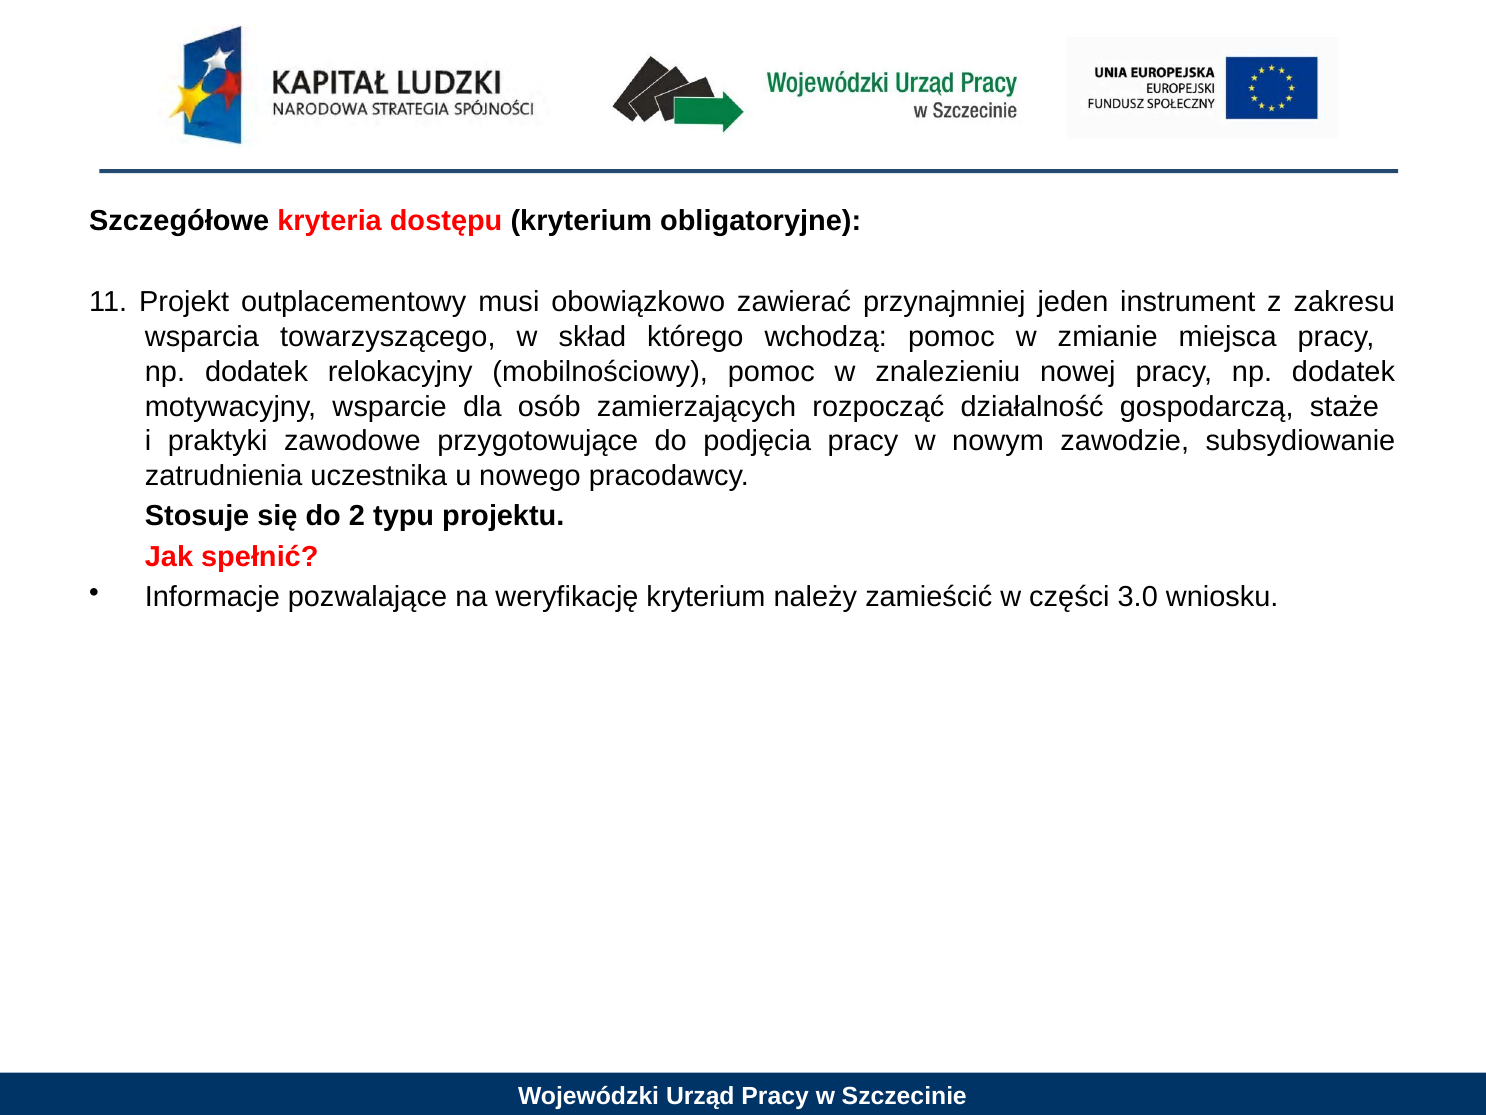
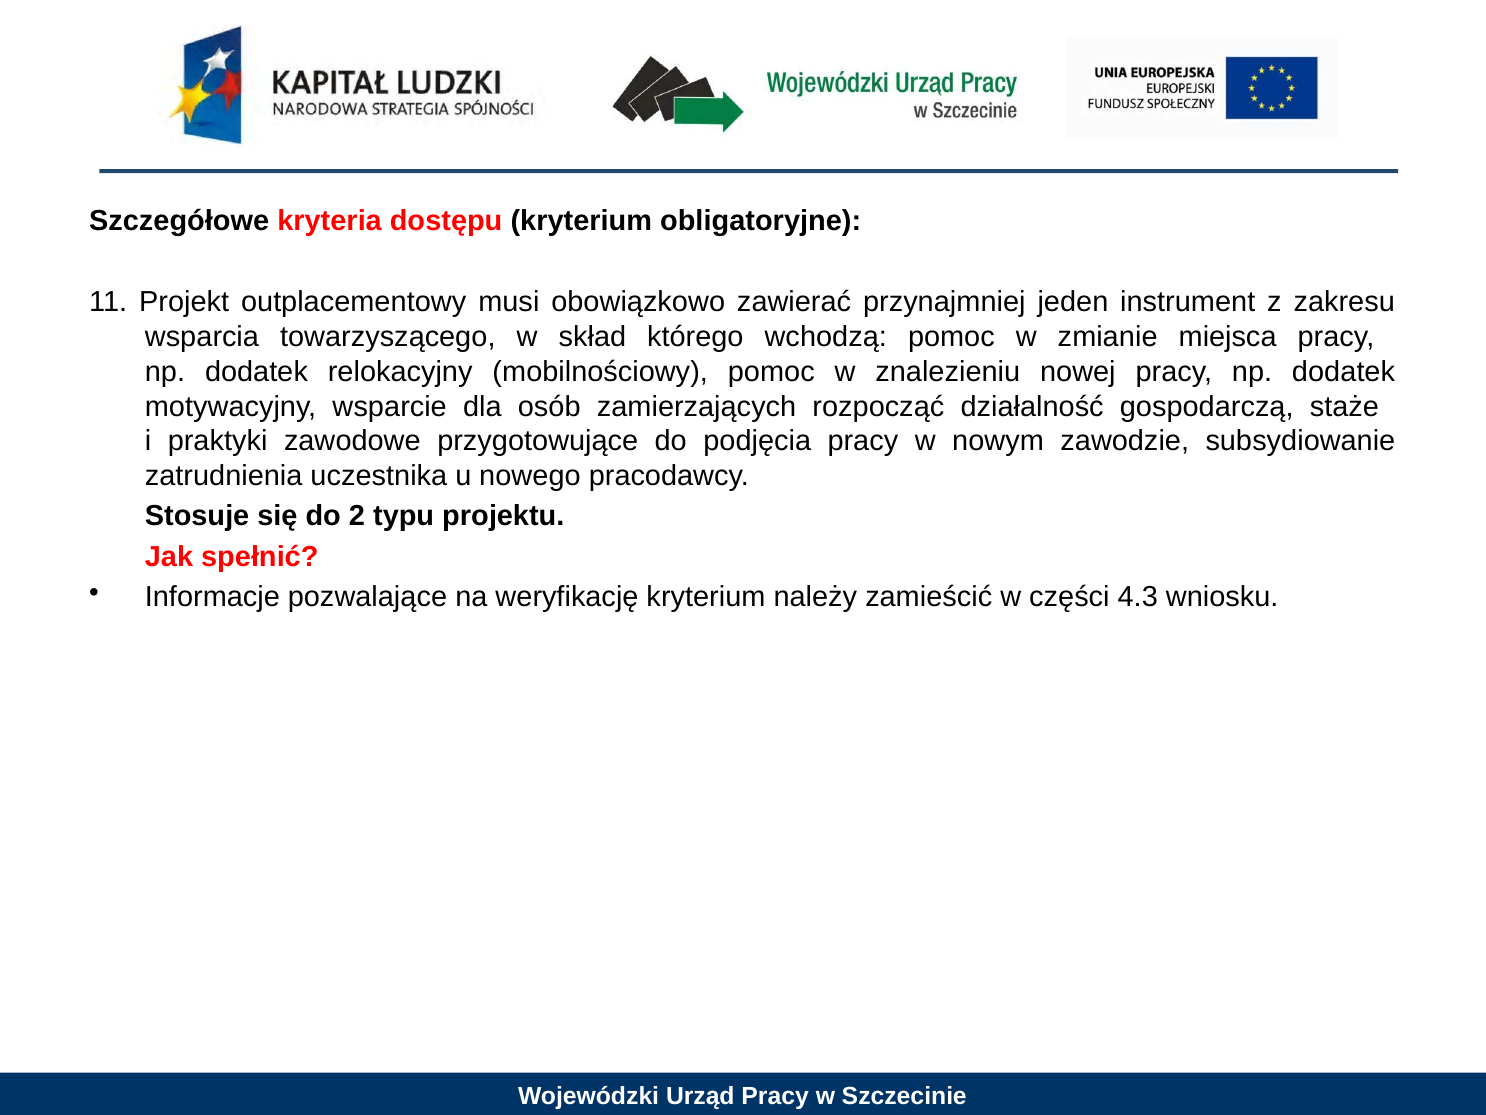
3.0: 3.0 -> 4.3
